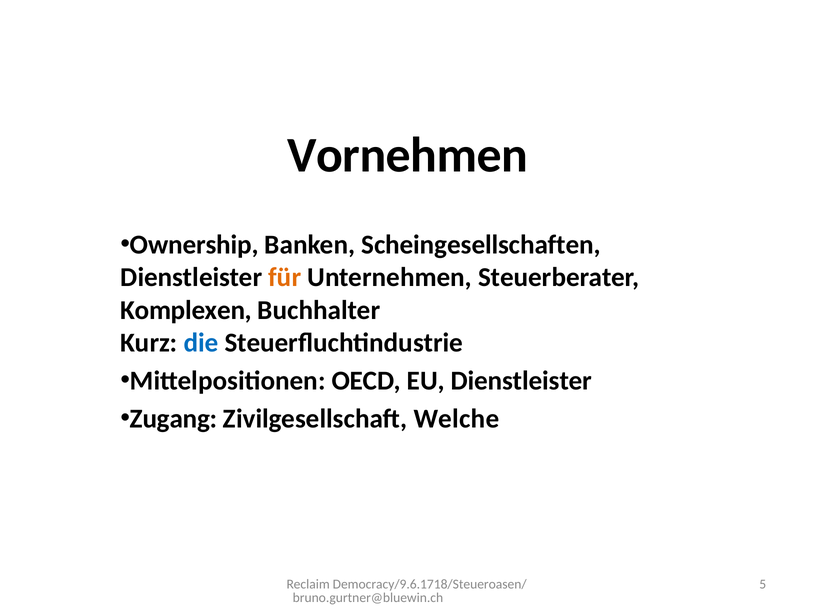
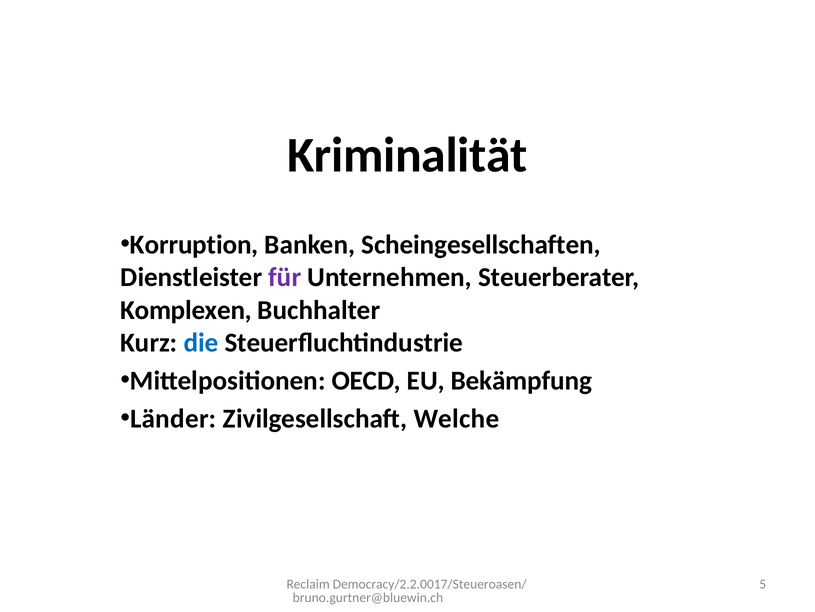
Vornehmen: Vornehmen -> Kriminalität
Ownership: Ownership -> Korruption
für colour: orange -> purple
EU Dienstleister: Dienstleister -> Bekämpfung
Zugang: Zugang -> Länder
Democracy/9.6.1718/Steueroasen/: Democracy/9.6.1718/Steueroasen/ -> Democracy/2.2.0017/Steueroasen/
